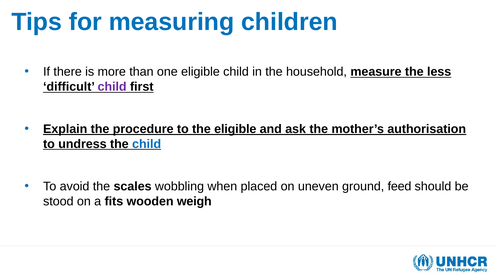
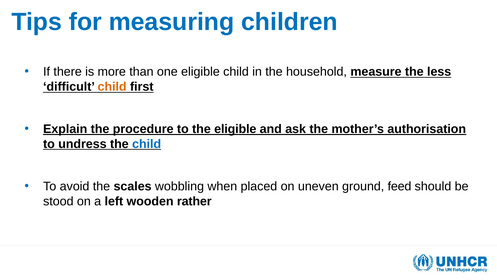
child at (112, 87) colour: purple -> orange
fits: fits -> left
weigh: weigh -> rather
